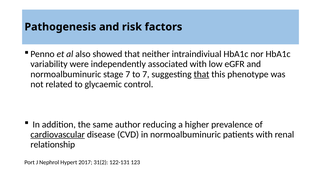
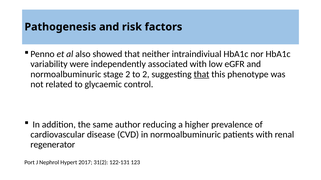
stage 7: 7 -> 2
to 7: 7 -> 2
cardiovascular underline: present -> none
relationship: relationship -> regenerator
